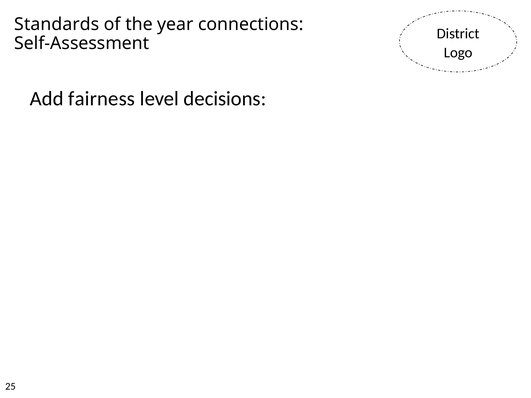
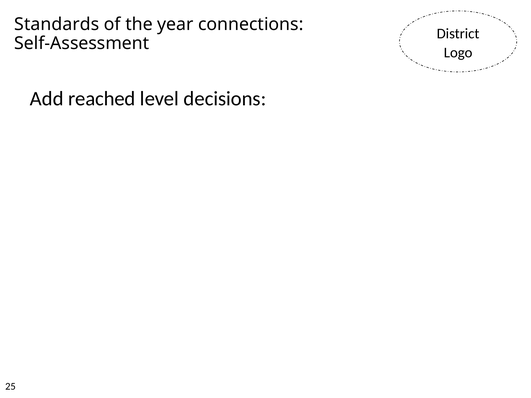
fairness: fairness -> reached
